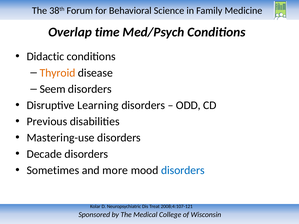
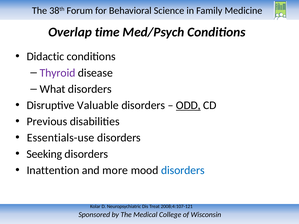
Thyroid colour: orange -> purple
Seem: Seem -> What
Learning: Learning -> Valuable
ODD underline: none -> present
Mastering-use: Mastering-use -> Essentials-use
Decade: Decade -> Seeking
Sometimes: Sometimes -> Inattention
